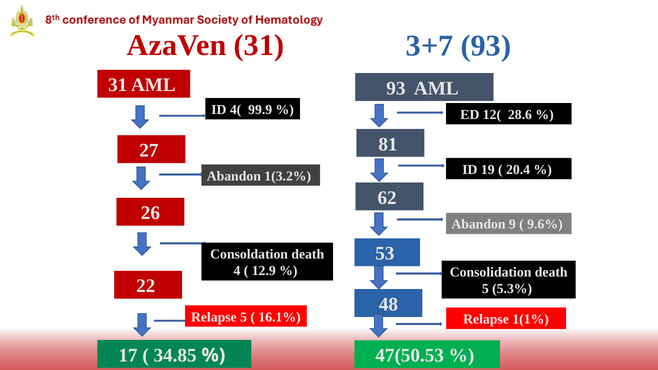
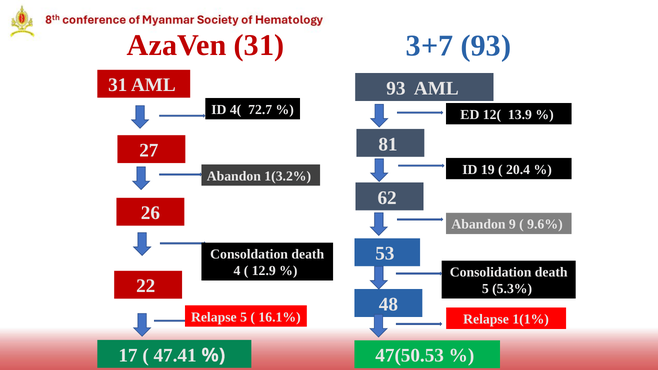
99.9: 99.9 -> 72.7
28.6: 28.6 -> 13.9
34.85: 34.85 -> 47.41
